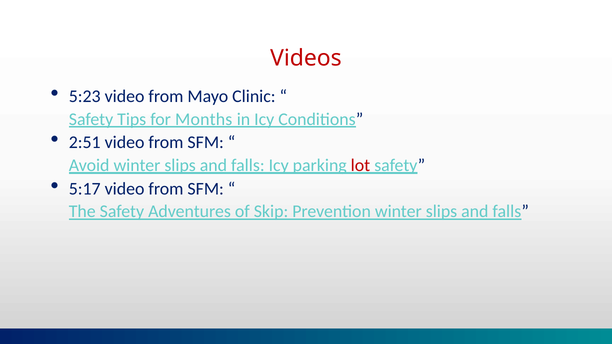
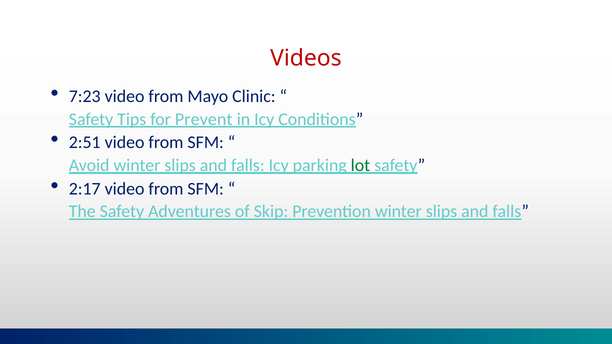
5:23: 5:23 -> 7:23
Months: Months -> Prevent
lot colour: red -> green
5:17: 5:17 -> 2:17
